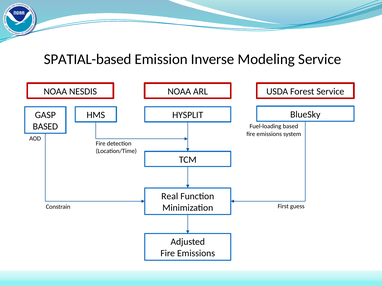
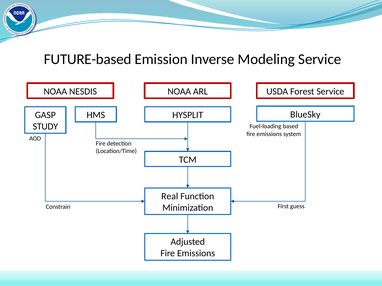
SPATIAL-based: SPATIAL-based -> FUTURE-based
BASED at (45, 127): BASED -> STUDY
